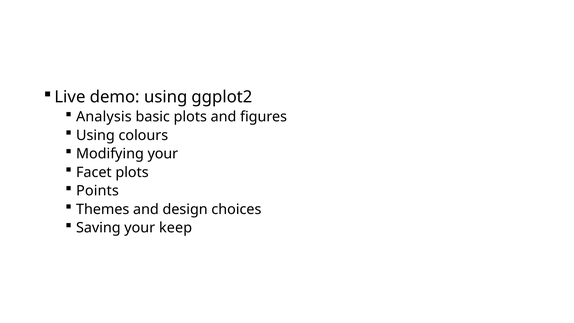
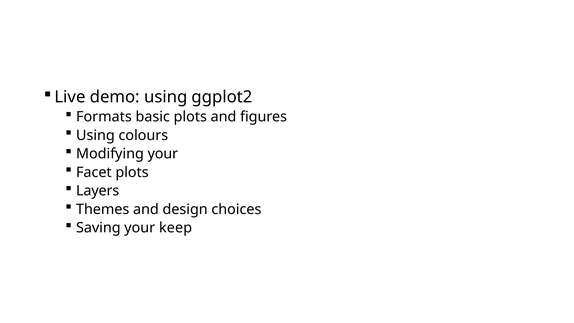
Analysis: Analysis -> Formats
Points: Points -> Layers
